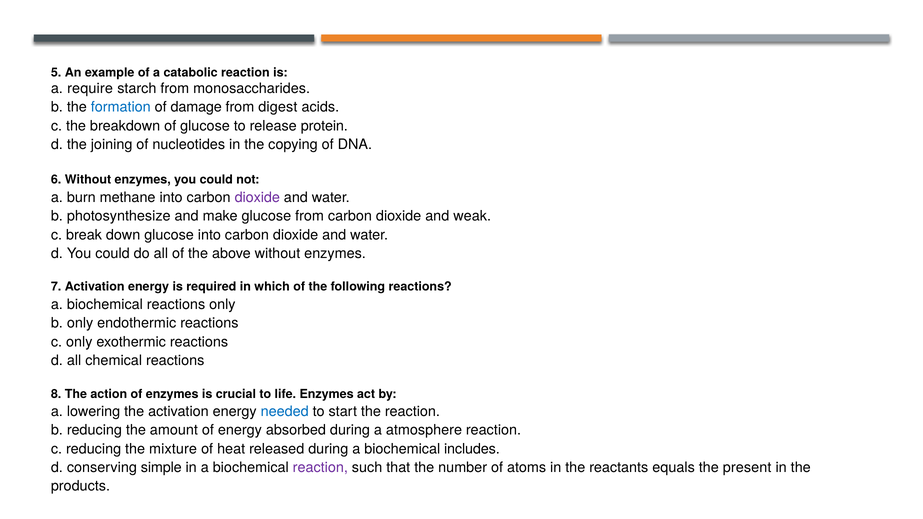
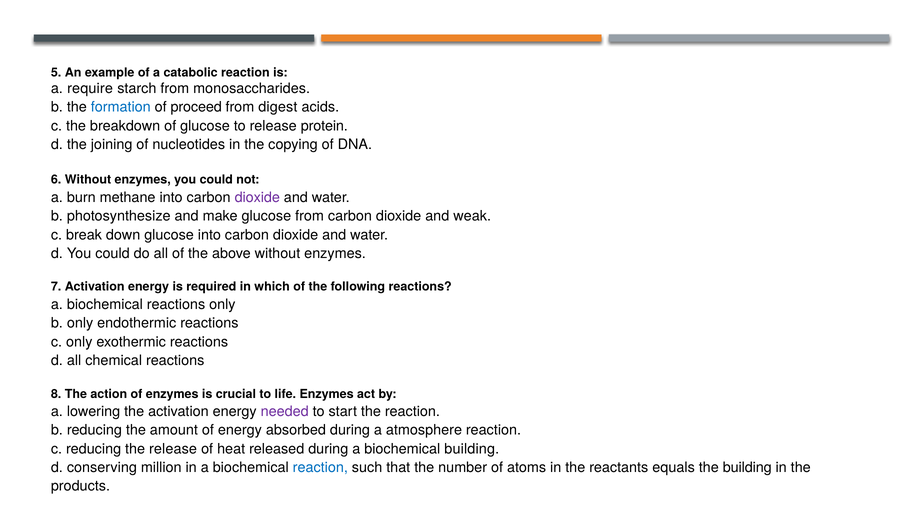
damage: damage -> proceed
needed colour: blue -> purple
the mixture: mixture -> release
biochemical includes: includes -> building
simple: simple -> million
reaction at (320, 468) colour: purple -> blue
the present: present -> building
